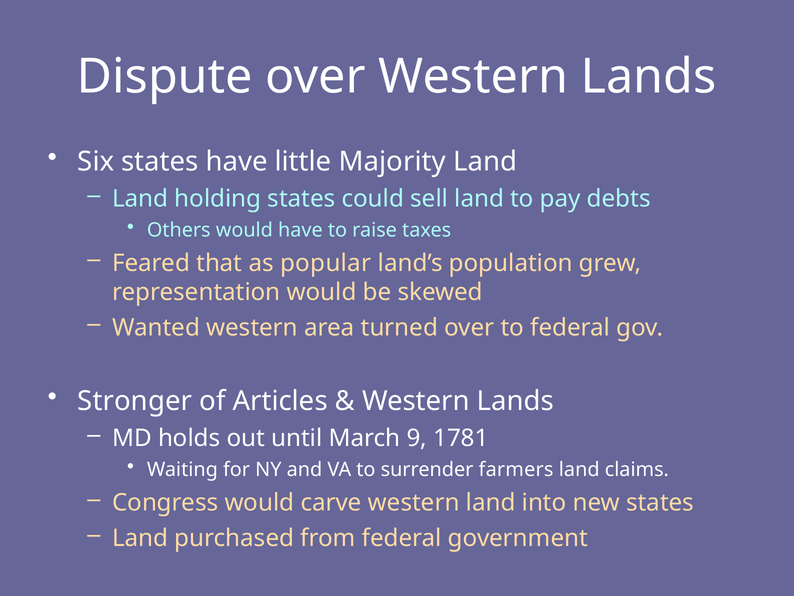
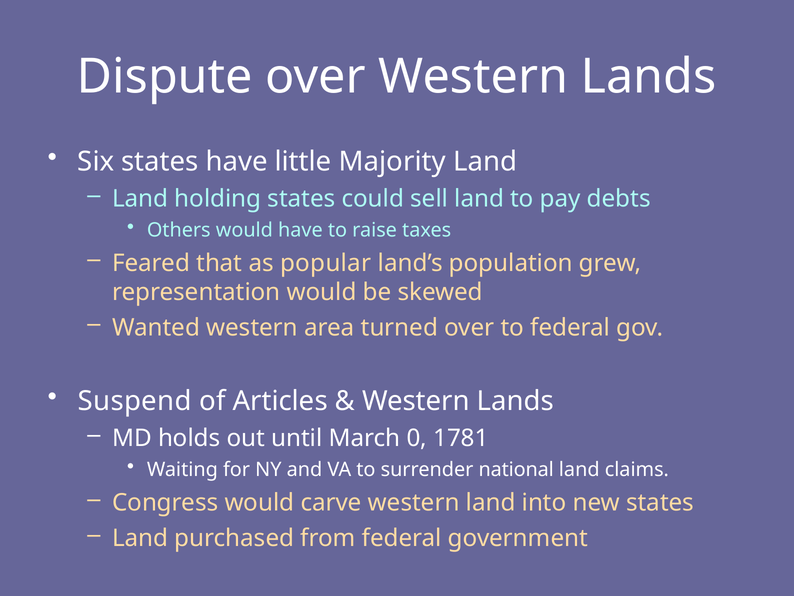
Stronger: Stronger -> Suspend
9: 9 -> 0
farmers: farmers -> national
